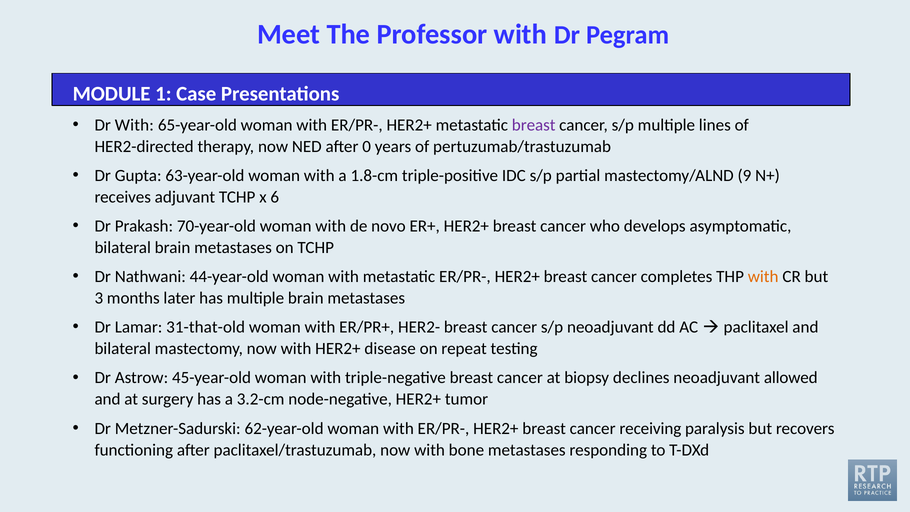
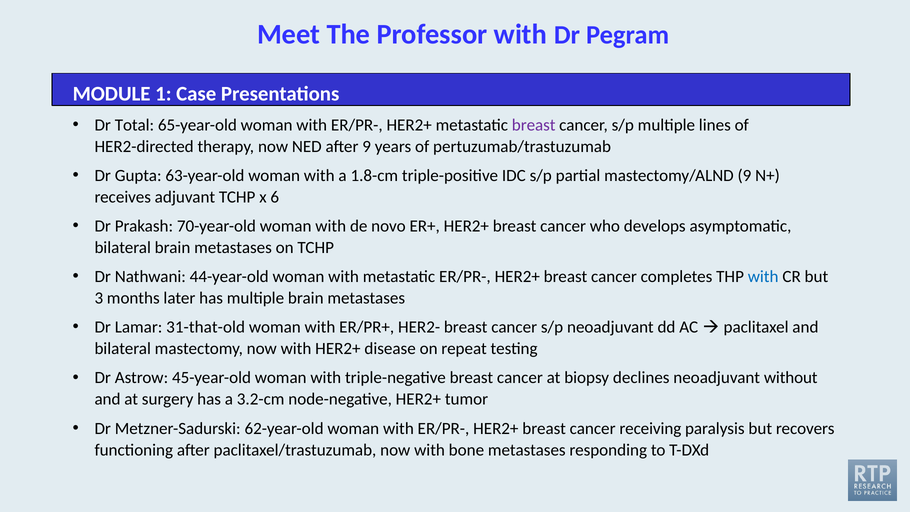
Dr With: With -> Total
after 0: 0 -> 9
with at (763, 277) colour: orange -> blue
allowed: allowed -> without
